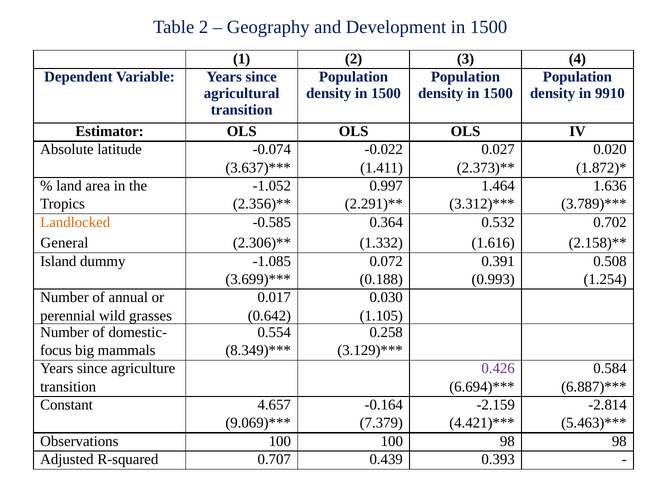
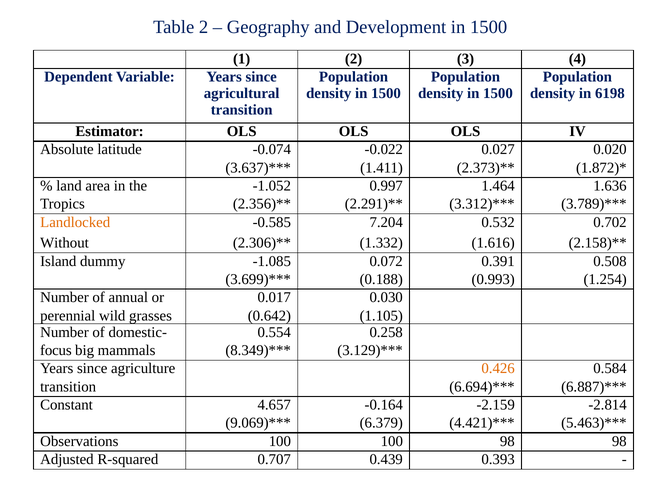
9910: 9910 -> 6198
0.364: 0.364 -> 7.204
General: General -> Without
0.426 colour: purple -> orange
7.379: 7.379 -> 6.379
